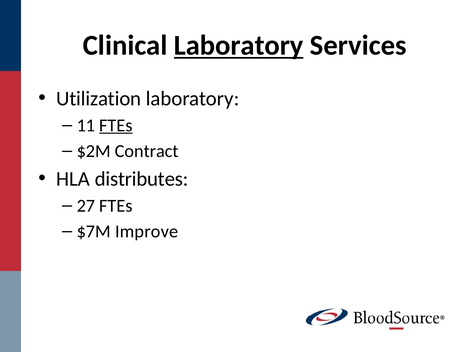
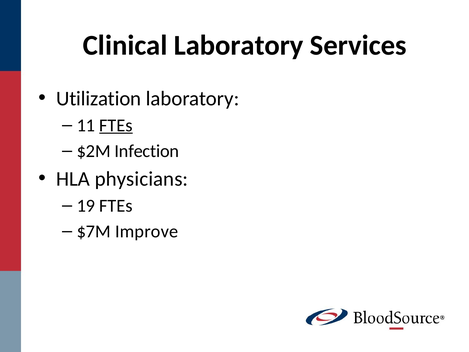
Laboratory at (239, 45) underline: present -> none
Contract: Contract -> Infection
distributes: distributes -> physicians
27: 27 -> 19
